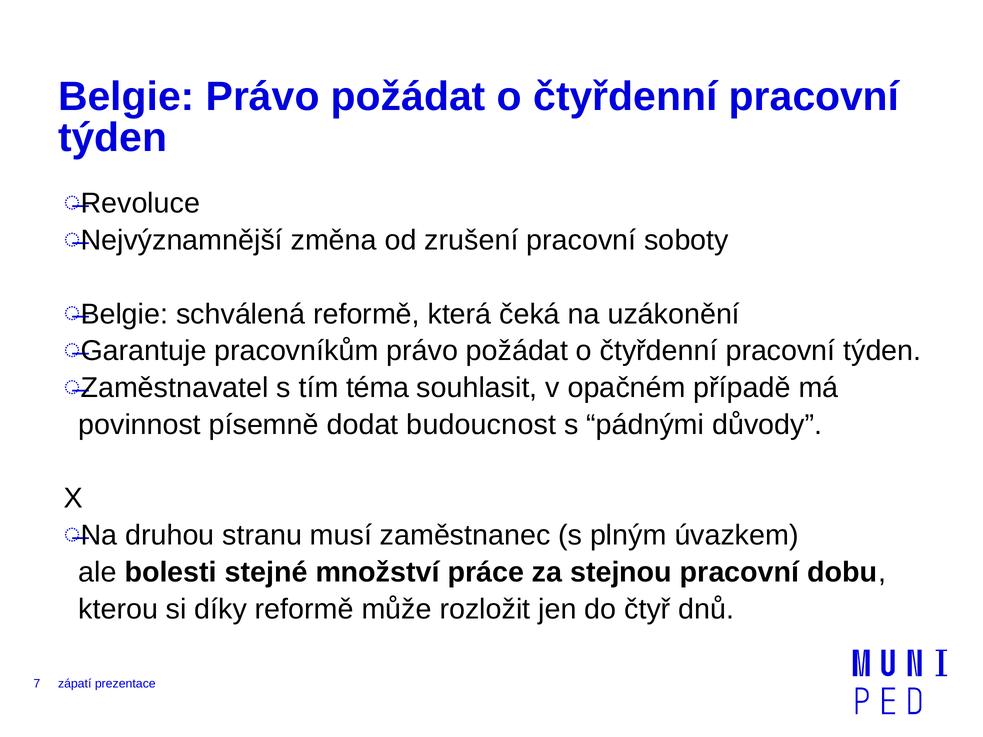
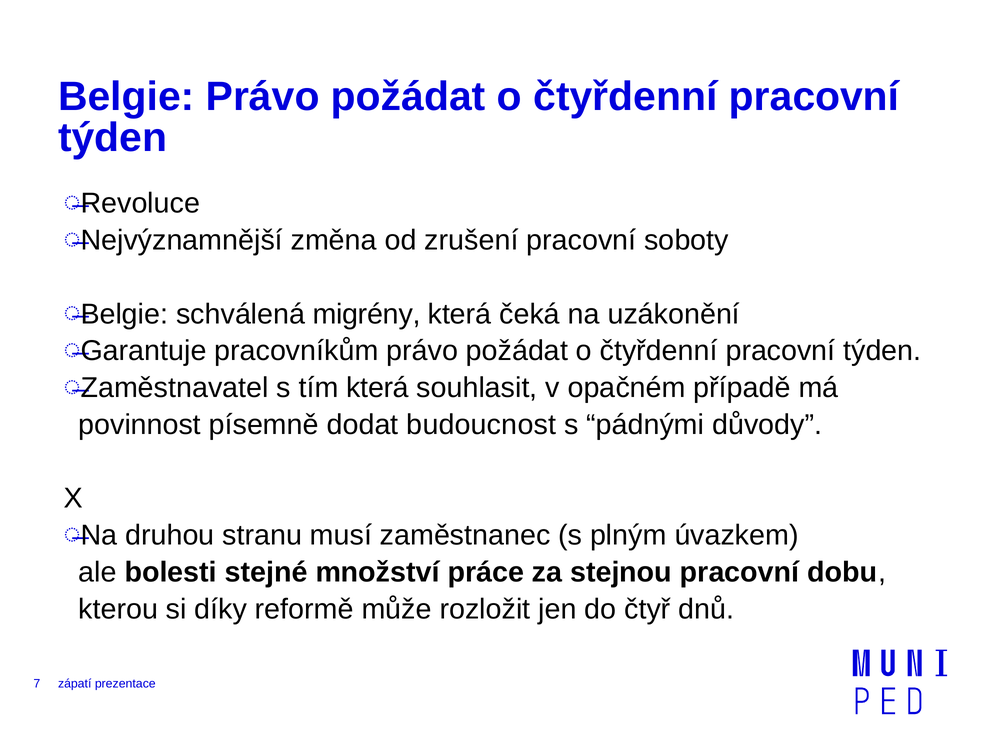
schválená reformě: reformě -> migrény
tím téma: téma -> která
